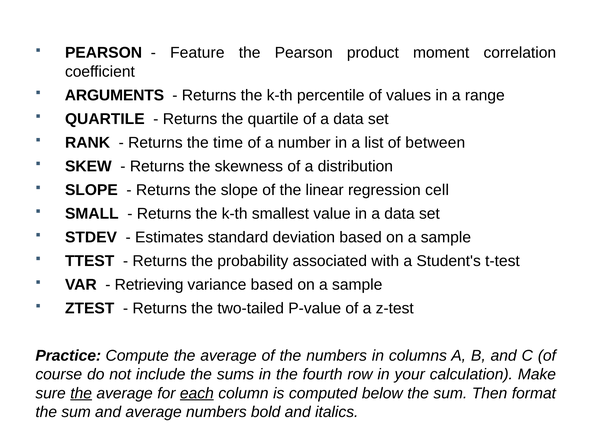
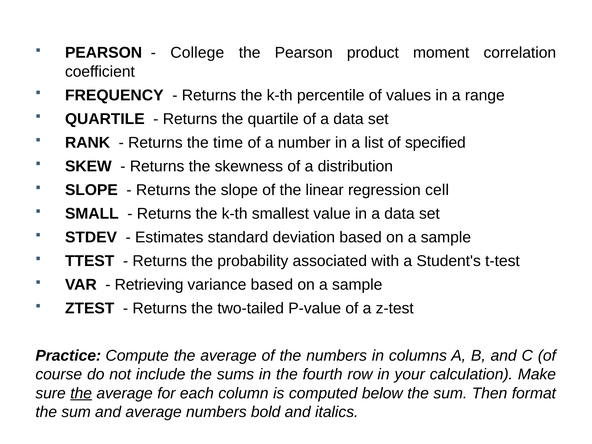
Feature: Feature -> College
ARGUMENTS: ARGUMENTS -> FREQUENCY
between: between -> specified
each underline: present -> none
